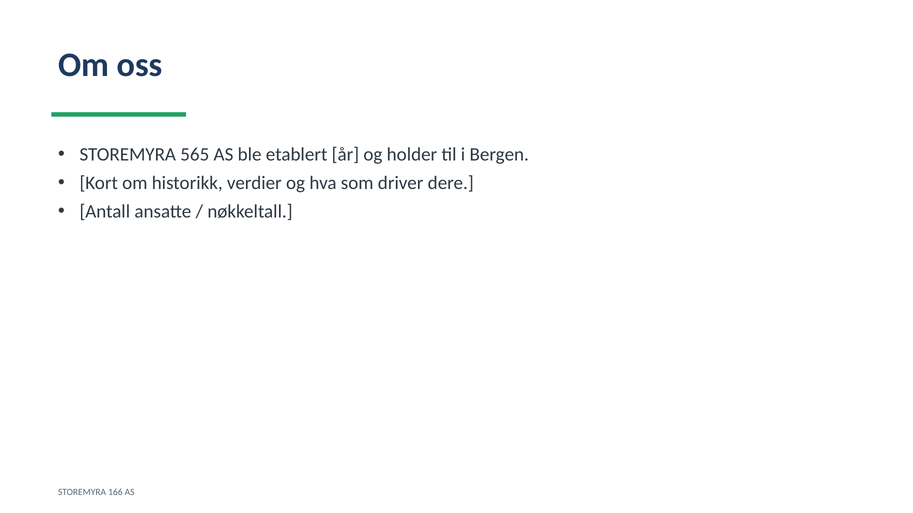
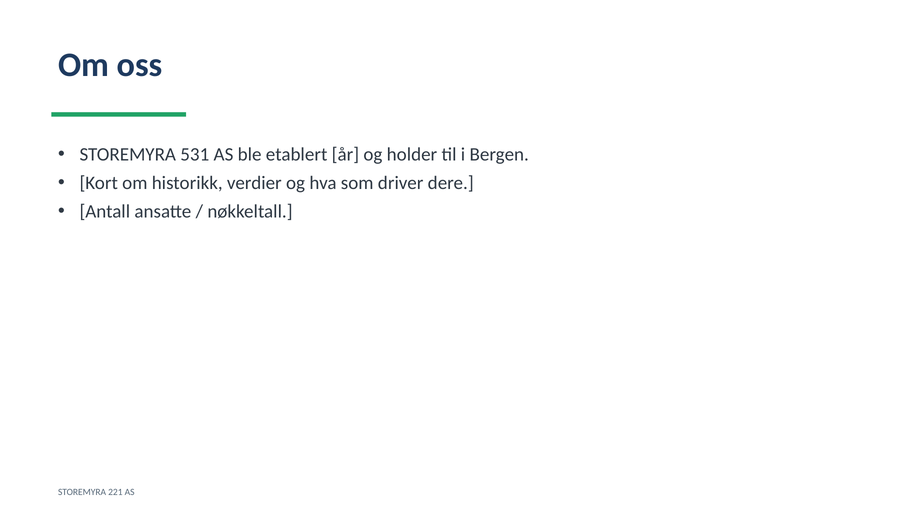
565: 565 -> 531
166: 166 -> 221
